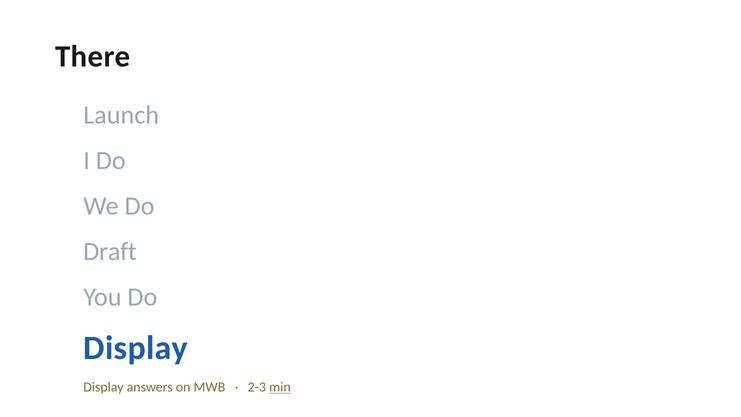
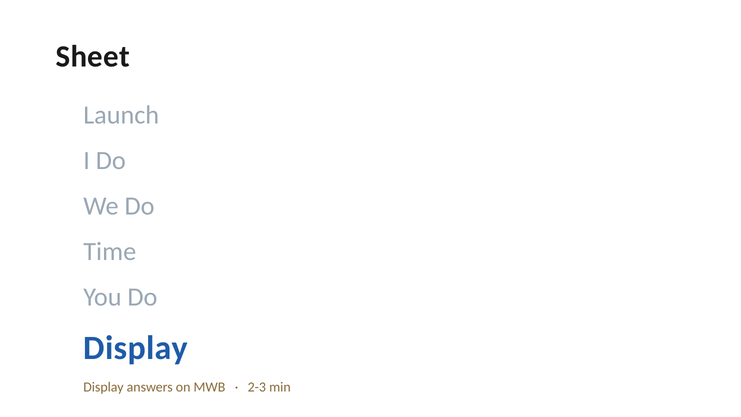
There: There -> Sheet
Draft: Draft -> Time
min underline: present -> none
